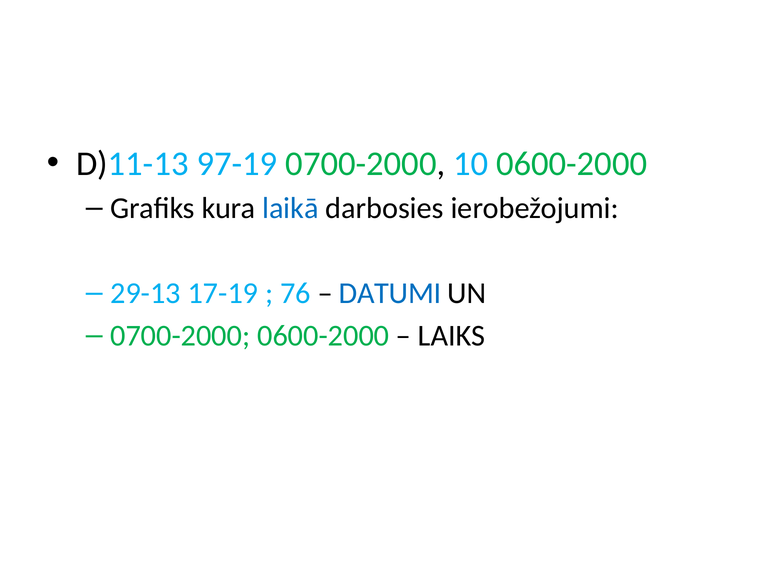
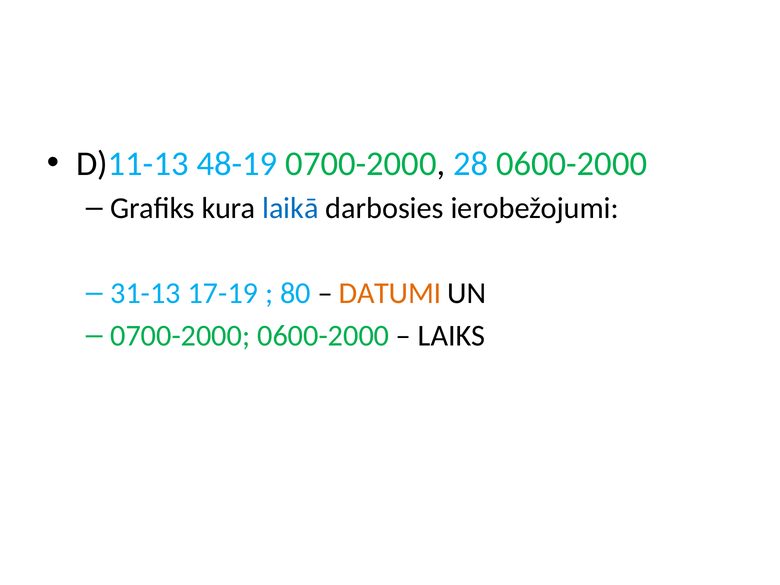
97-19: 97-19 -> 48-19
10: 10 -> 28
29-13: 29-13 -> 31-13
76: 76 -> 80
DATUMI colour: blue -> orange
